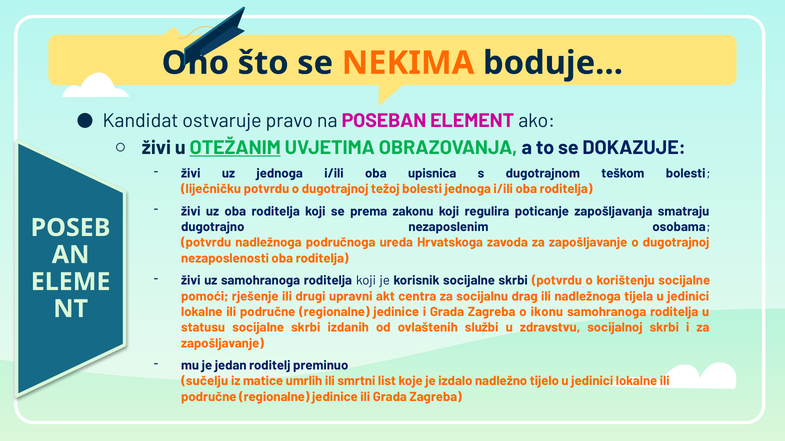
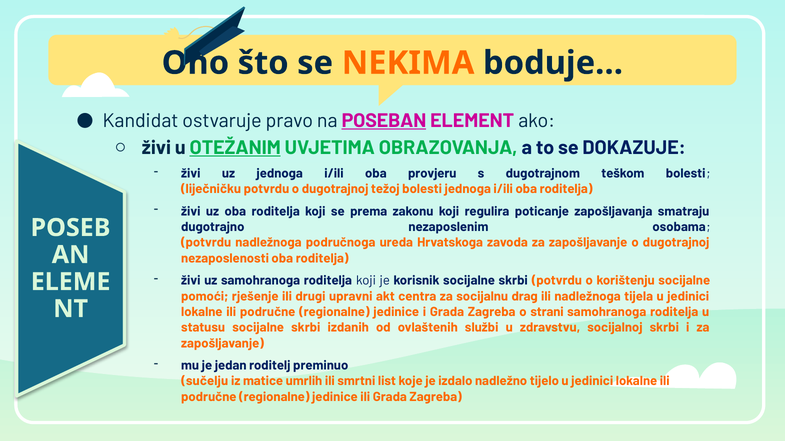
POSEBAN underline: none -> present
upisnica: upisnica -> provjeru
ikonu: ikonu -> strani
